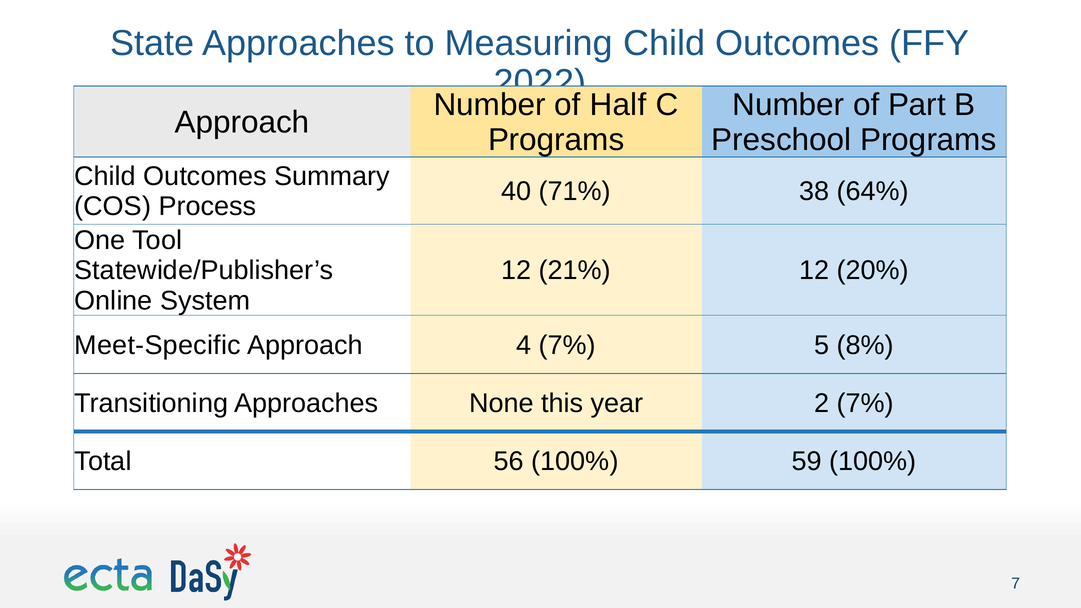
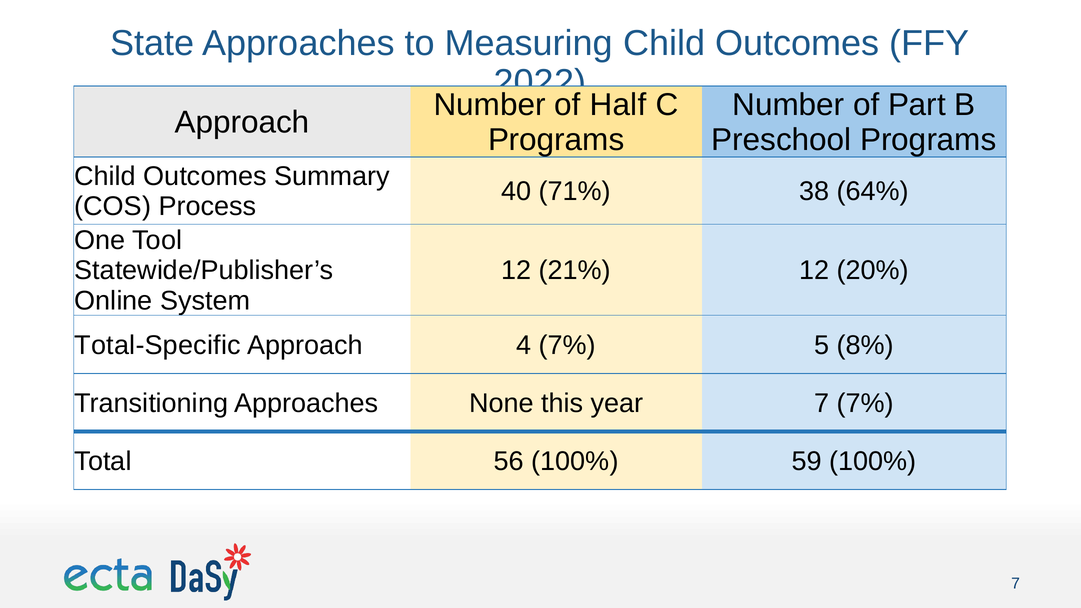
Meet-Specific: Meet-Specific -> Total-Specific
year 2: 2 -> 7
